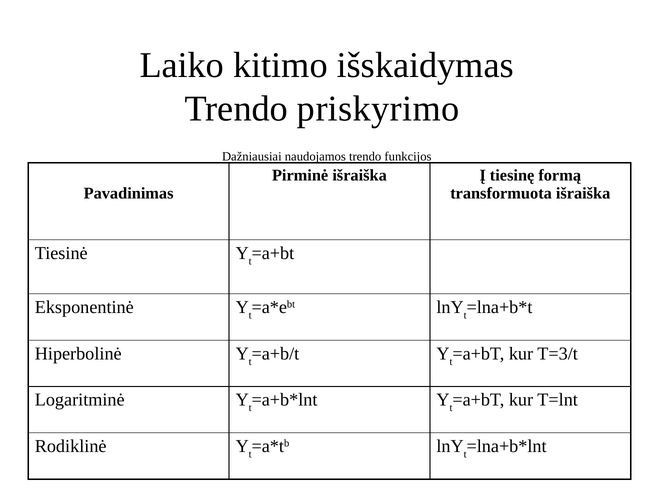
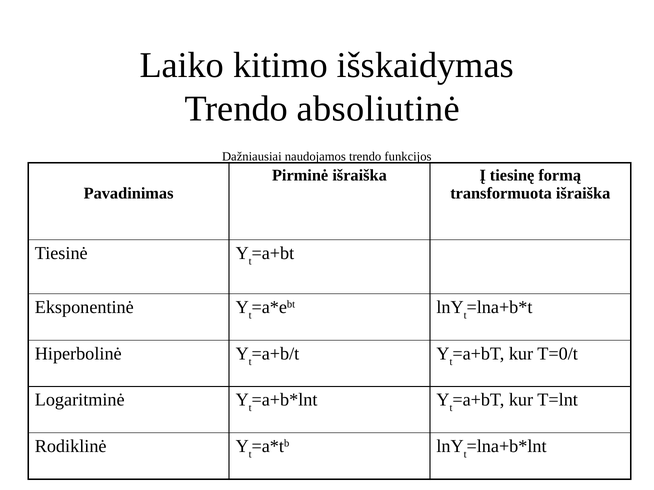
priskyrimo: priskyrimo -> absoliutinė
T=3/t: T=3/t -> T=0/t
